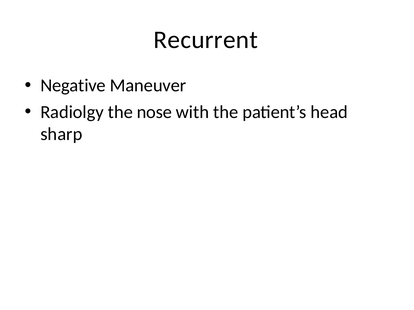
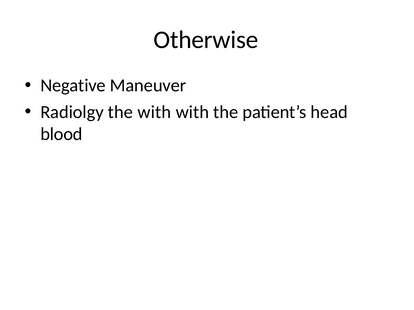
Recurrent: Recurrent -> Otherwise
the nose: nose -> with
sharp: sharp -> blood
